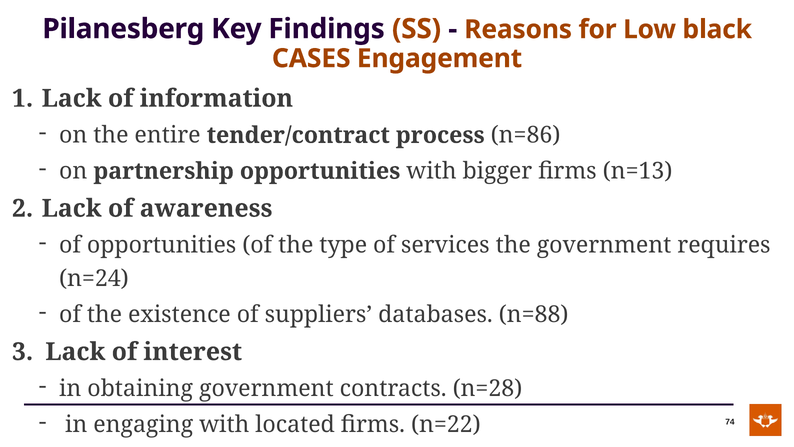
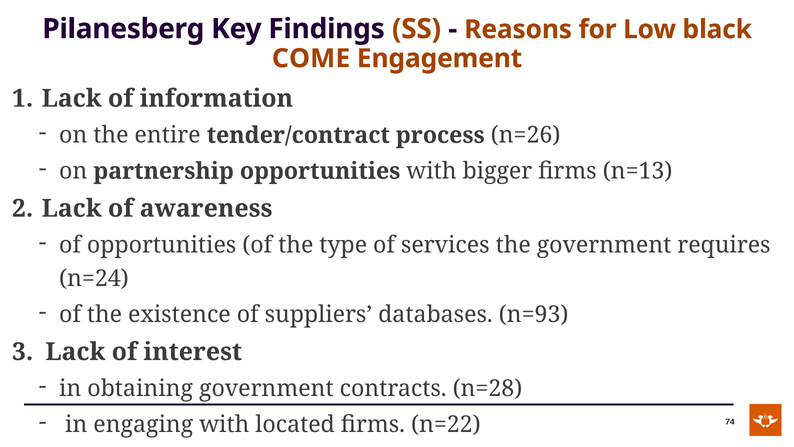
CASES: CASES -> COME
n=86: n=86 -> n=26
n=88: n=88 -> n=93
